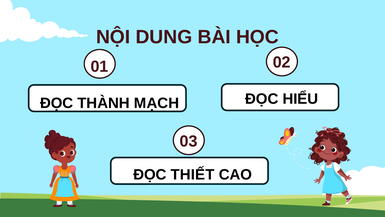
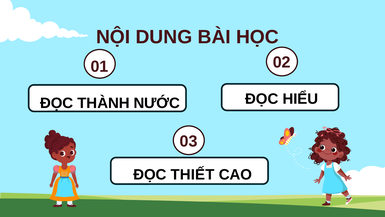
MẠCH: MẠCH -> NƯỚC
